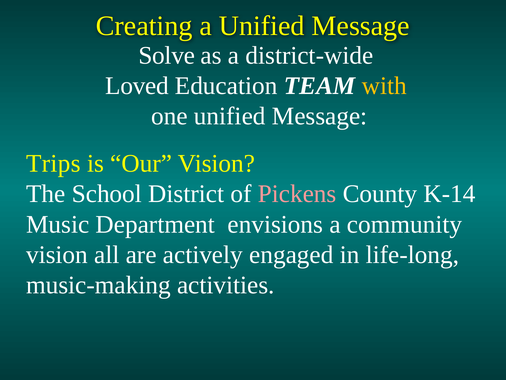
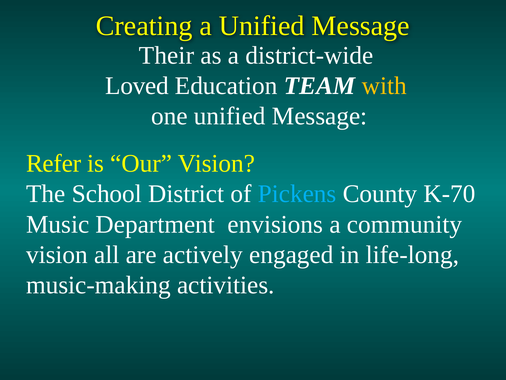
Solve: Solve -> Their
Trips: Trips -> Refer
Pickens colour: pink -> light blue
K-14: K-14 -> K-70
